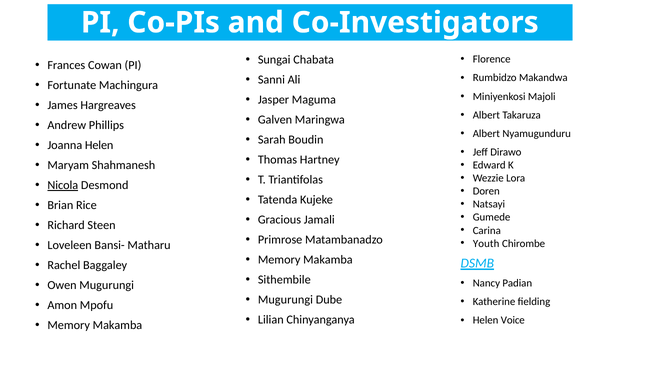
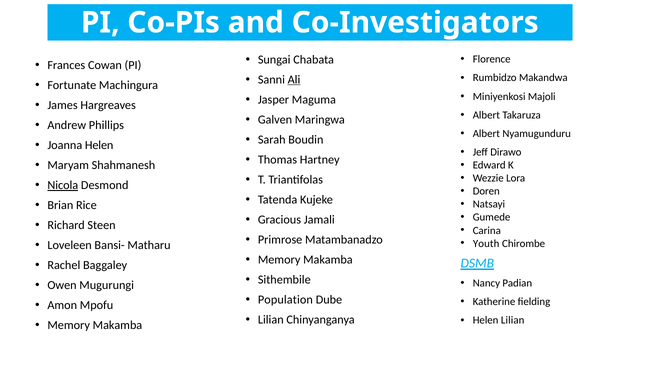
Ali underline: none -> present
Mugurungi at (285, 300): Mugurungi -> Population
Helen Voice: Voice -> Lilian
